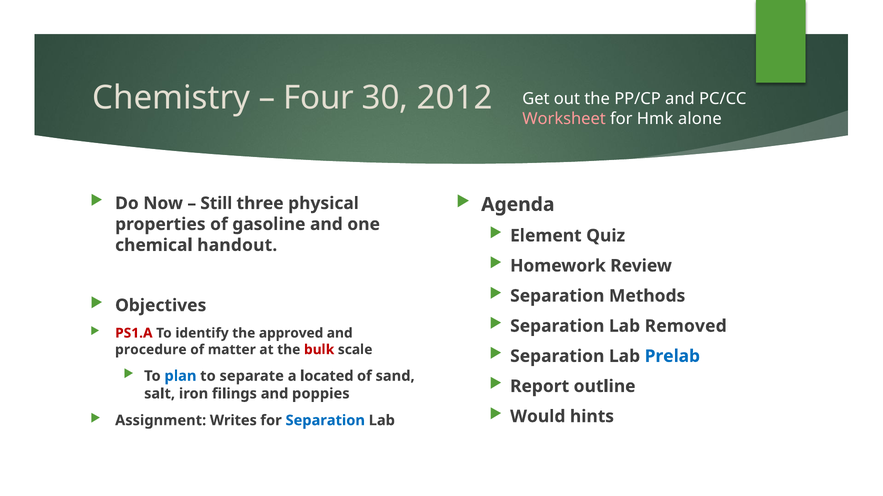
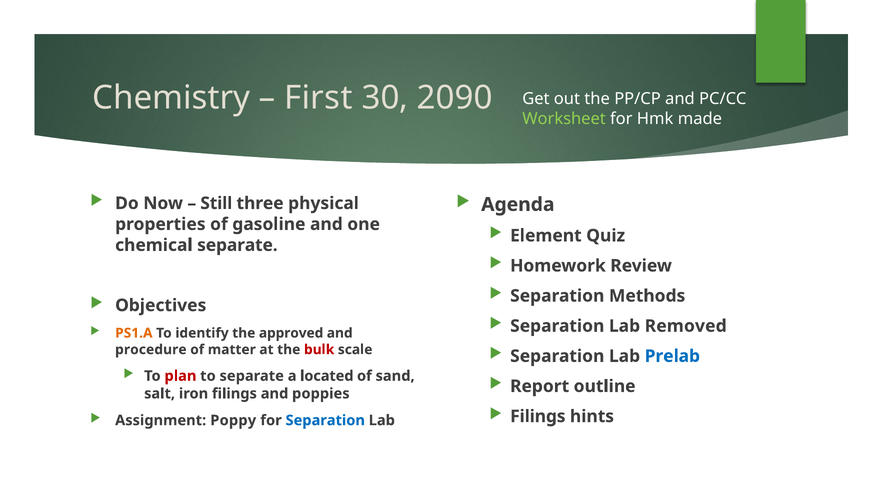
Four: Four -> First
2012: 2012 -> 2090
Worksheet colour: pink -> light green
alone: alone -> made
chemical handout: handout -> separate
PS1.A colour: red -> orange
plan colour: blue -> red
Would at (538, 417): Would -> Filings
Writes: Writes -> Poppy
